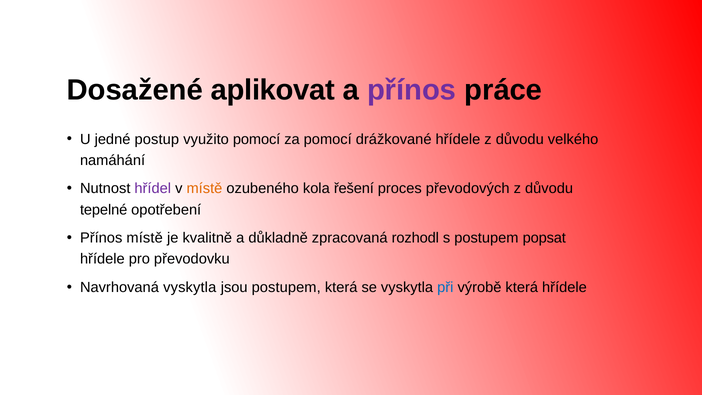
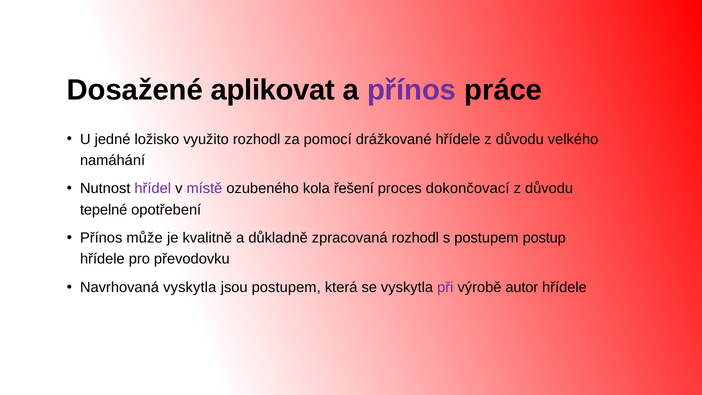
postup: postup -> ložisko
využito pomocí: pomocí -> rozhodl
místě at (204, 189) colour: orange -> purple
převodových: převodových -> dokončovací
Přínos místě: místě -> může
popsat: popsat -> postup
při colour: blue -> purple
výrobě která: která -> autor
